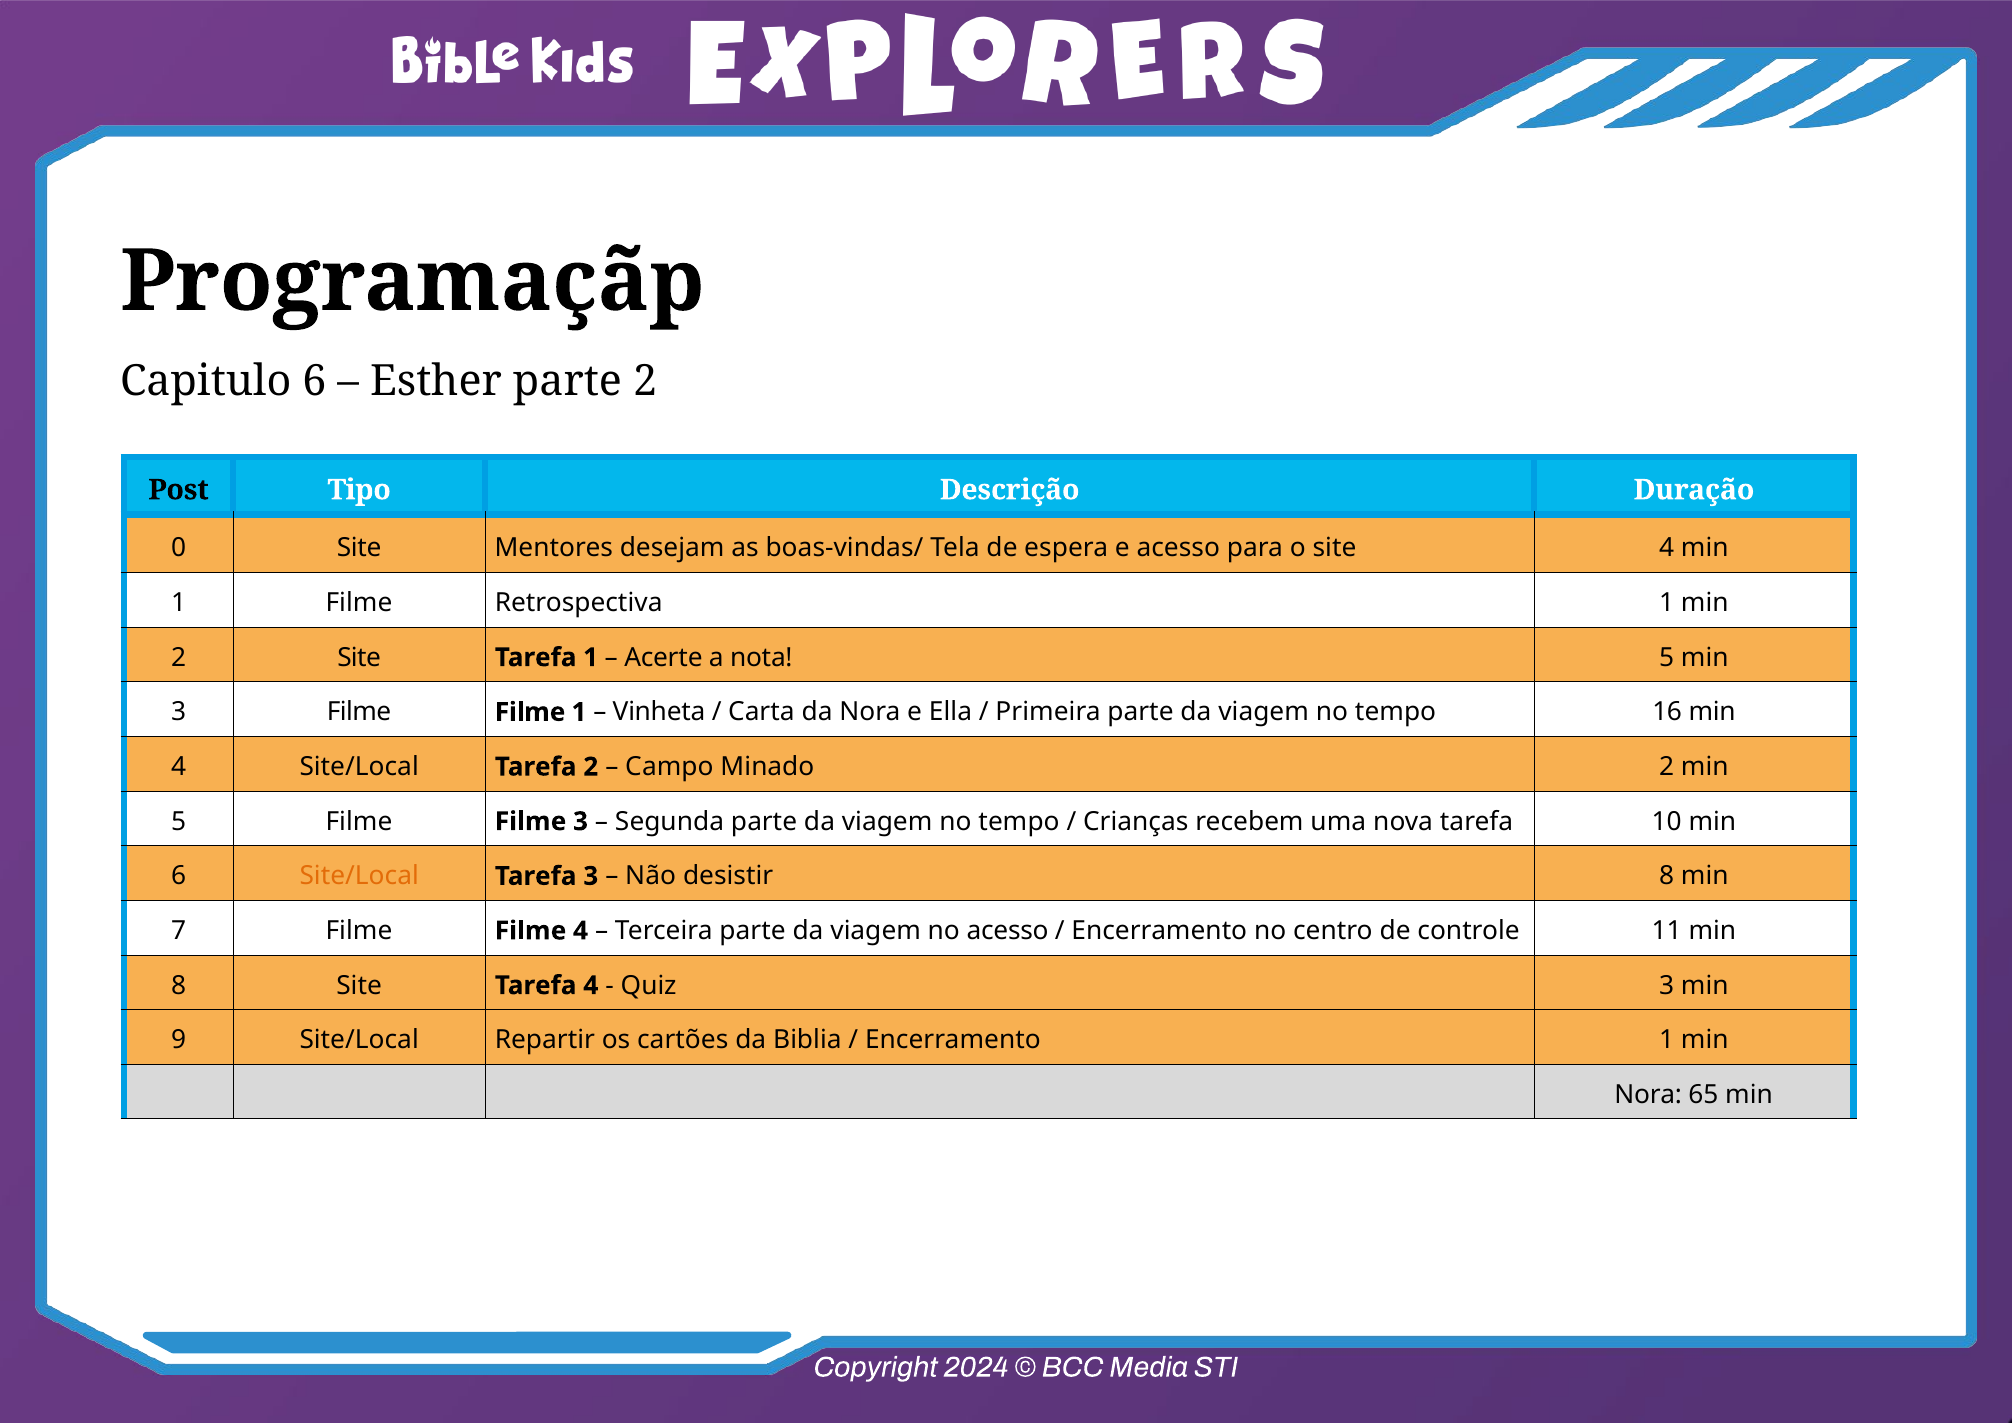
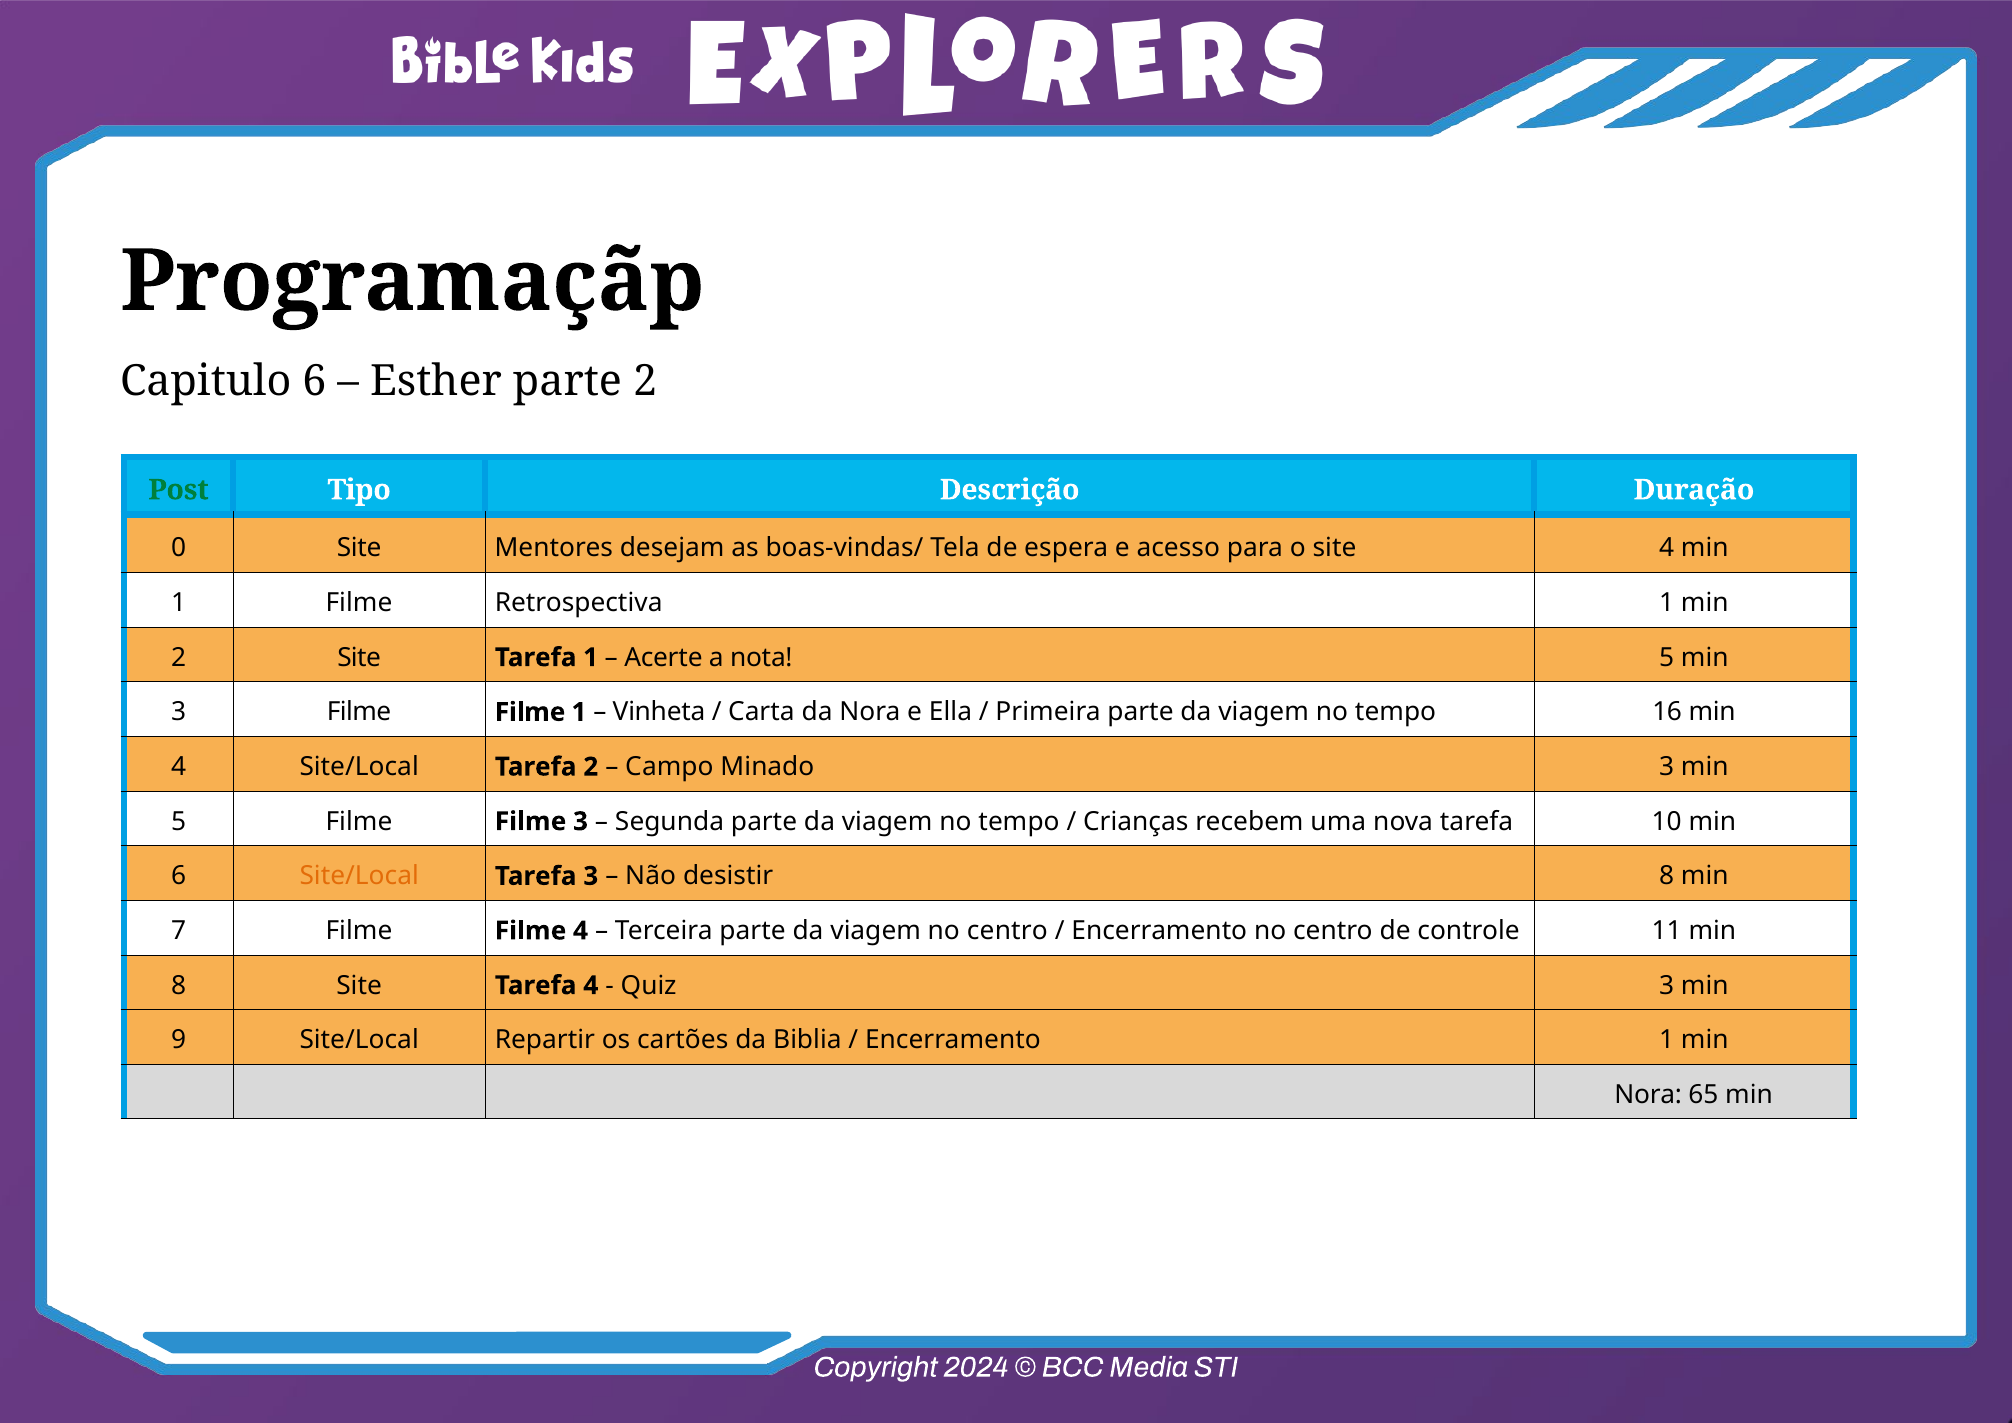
Post colour: black -> green
Minado 2: 2 -> 3
viagem no acesso: acesso -> centro
